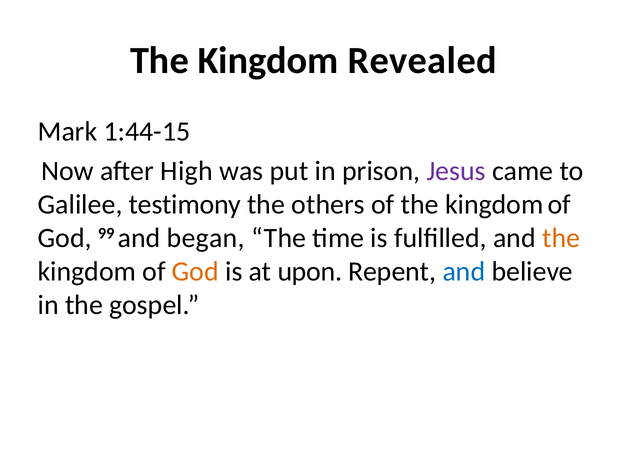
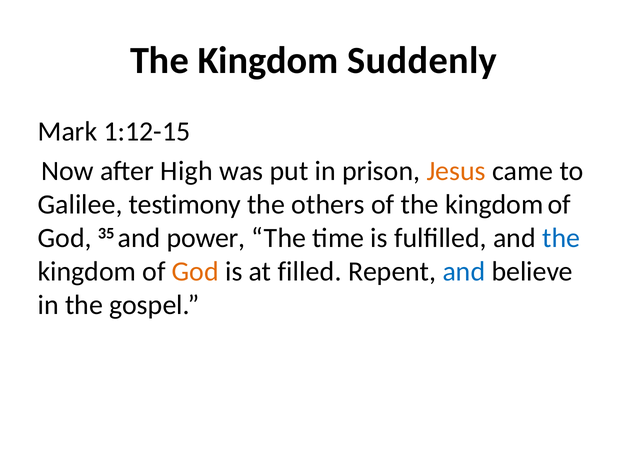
Revealed: Revealed -> Suddenly
1:44-15: 1:44-15 -> 1:12-15
Jesus colour: purple -> orange
99: 99 -> 35
began: began -> power
the at (561, 238) colour: orange -> blue
upon: upon -> filled
